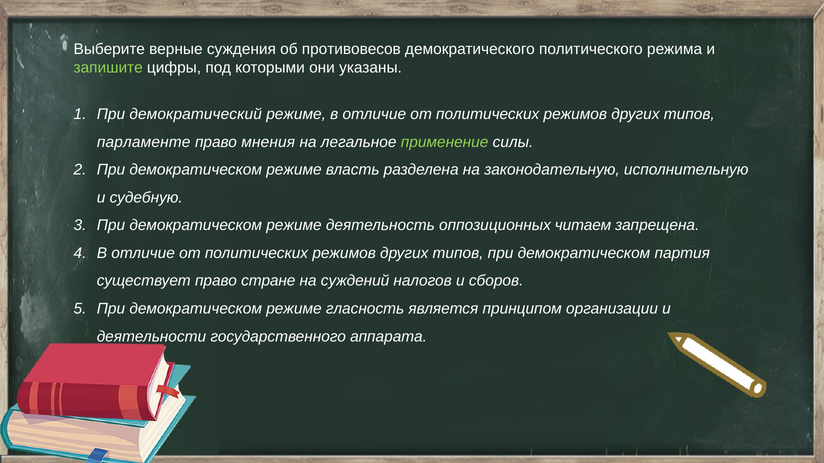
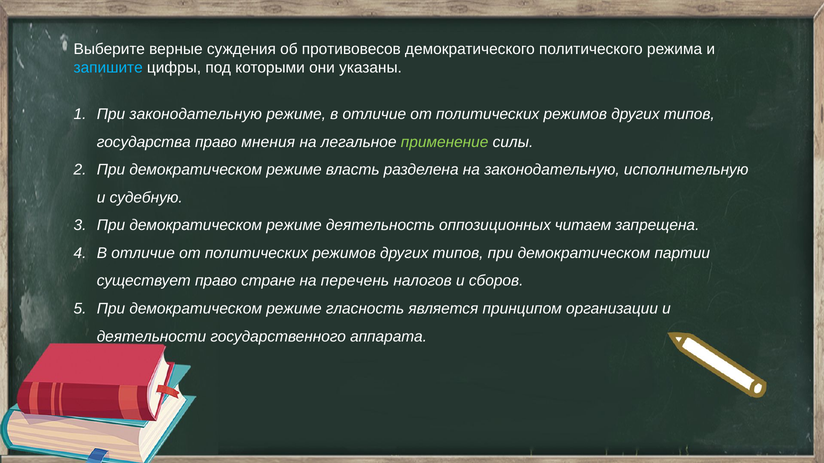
запишите colour: light green -> light blue
При демократический: демократический -> законодательную
парламенте: парламенте -> государства
партия: партия -> партии
суждений: суждений -> перечень
